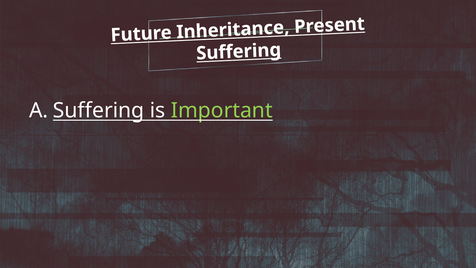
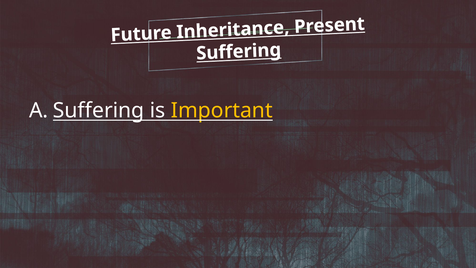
Important colour: light green -> yellow
